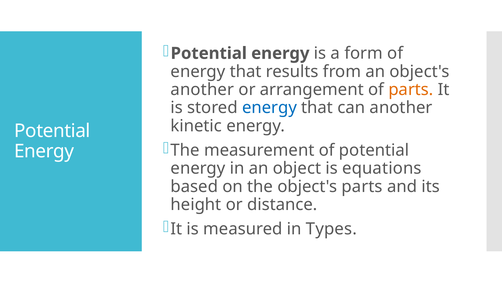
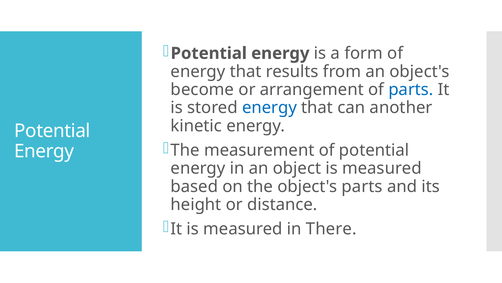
another at (202, 89): another -> become
parts at (411, 89) colour: orange -> blue
object is equations: equations -> measured
Types: Types -> There
